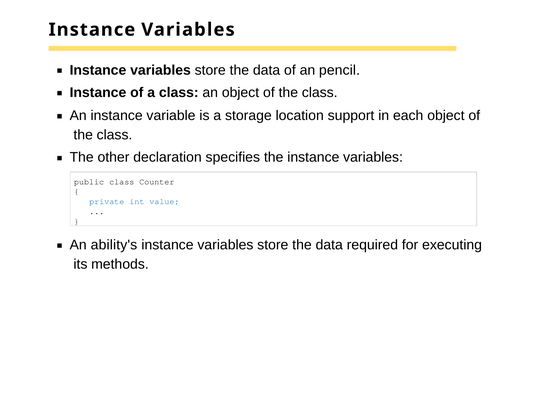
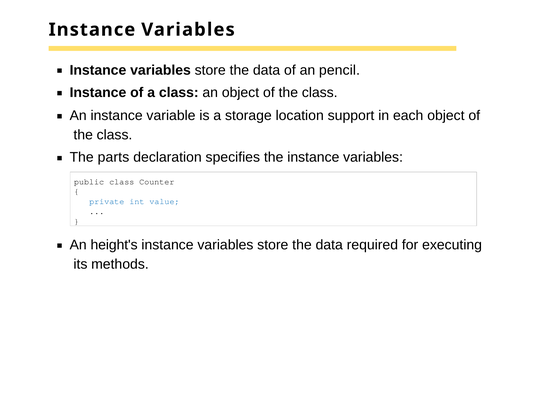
other: other -> parts
ability's: ability's -> height's
